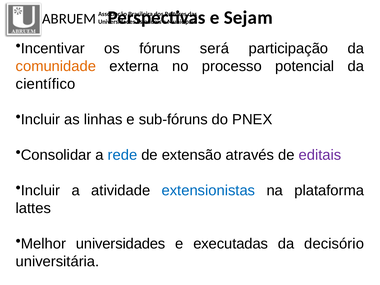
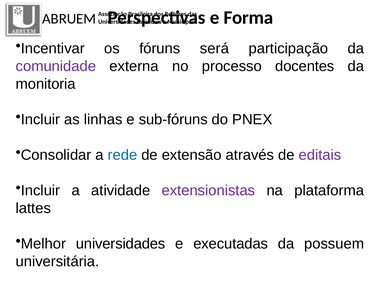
Sejam: Sejam -> Forma
comunidade colour: orange -> purple
potencial: potencial -> docentes
científico: científico -> monitoria
extensionistas colour: blue -> purple
decisório: decisório -> possuem
